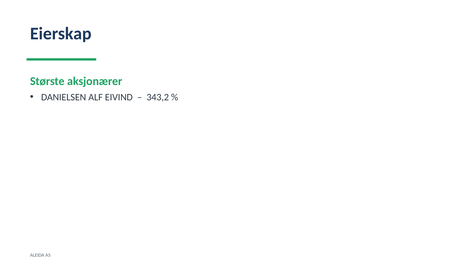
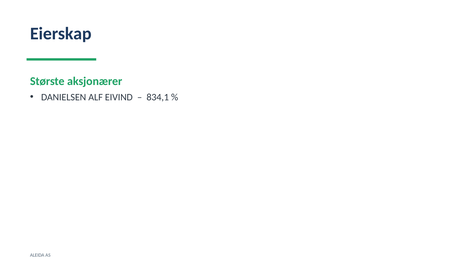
343,2: 343,2 -> 834,1
